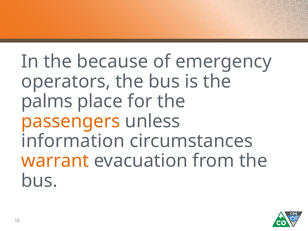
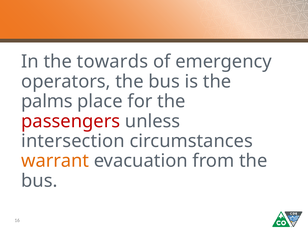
because: because -> towards
passengers colour: orange -> red
information: information -> intersection
